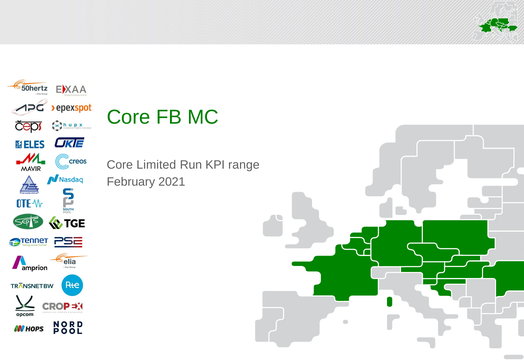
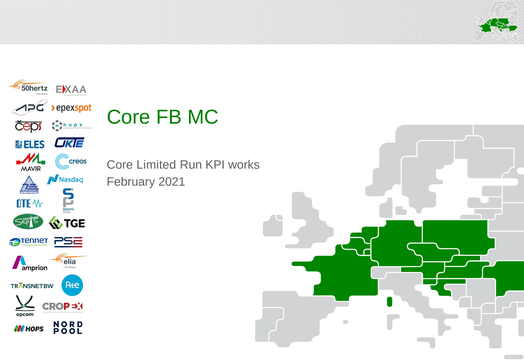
range: range -> works
